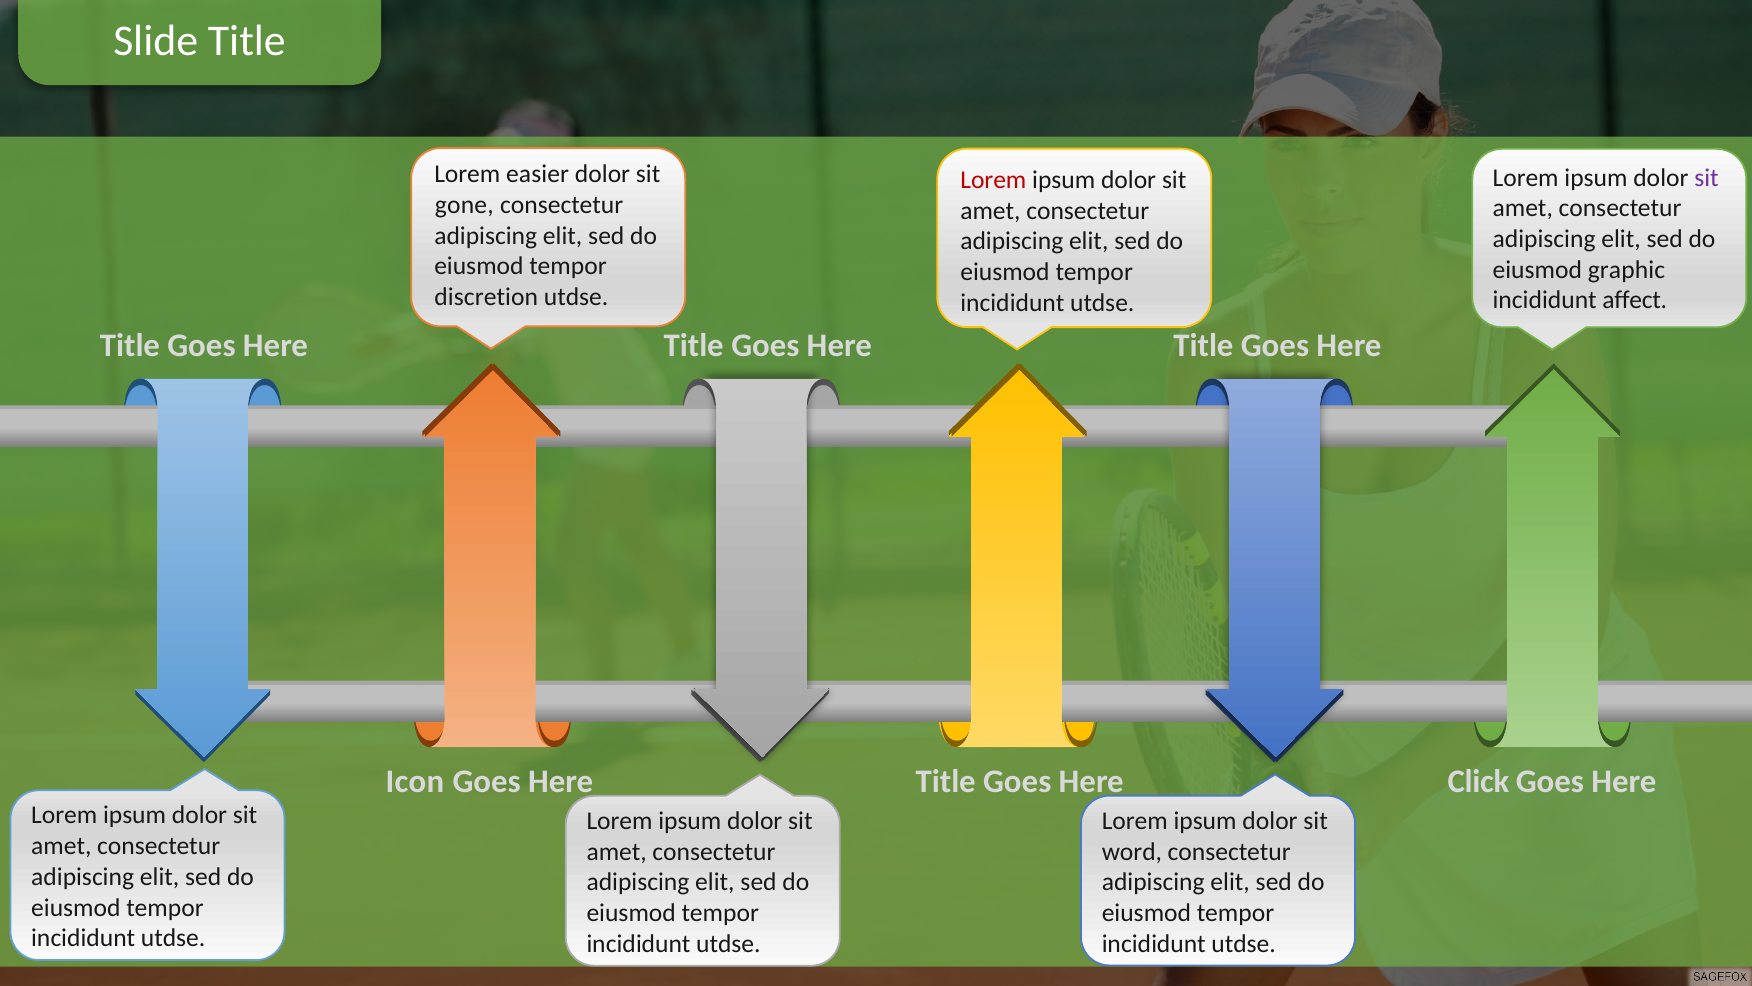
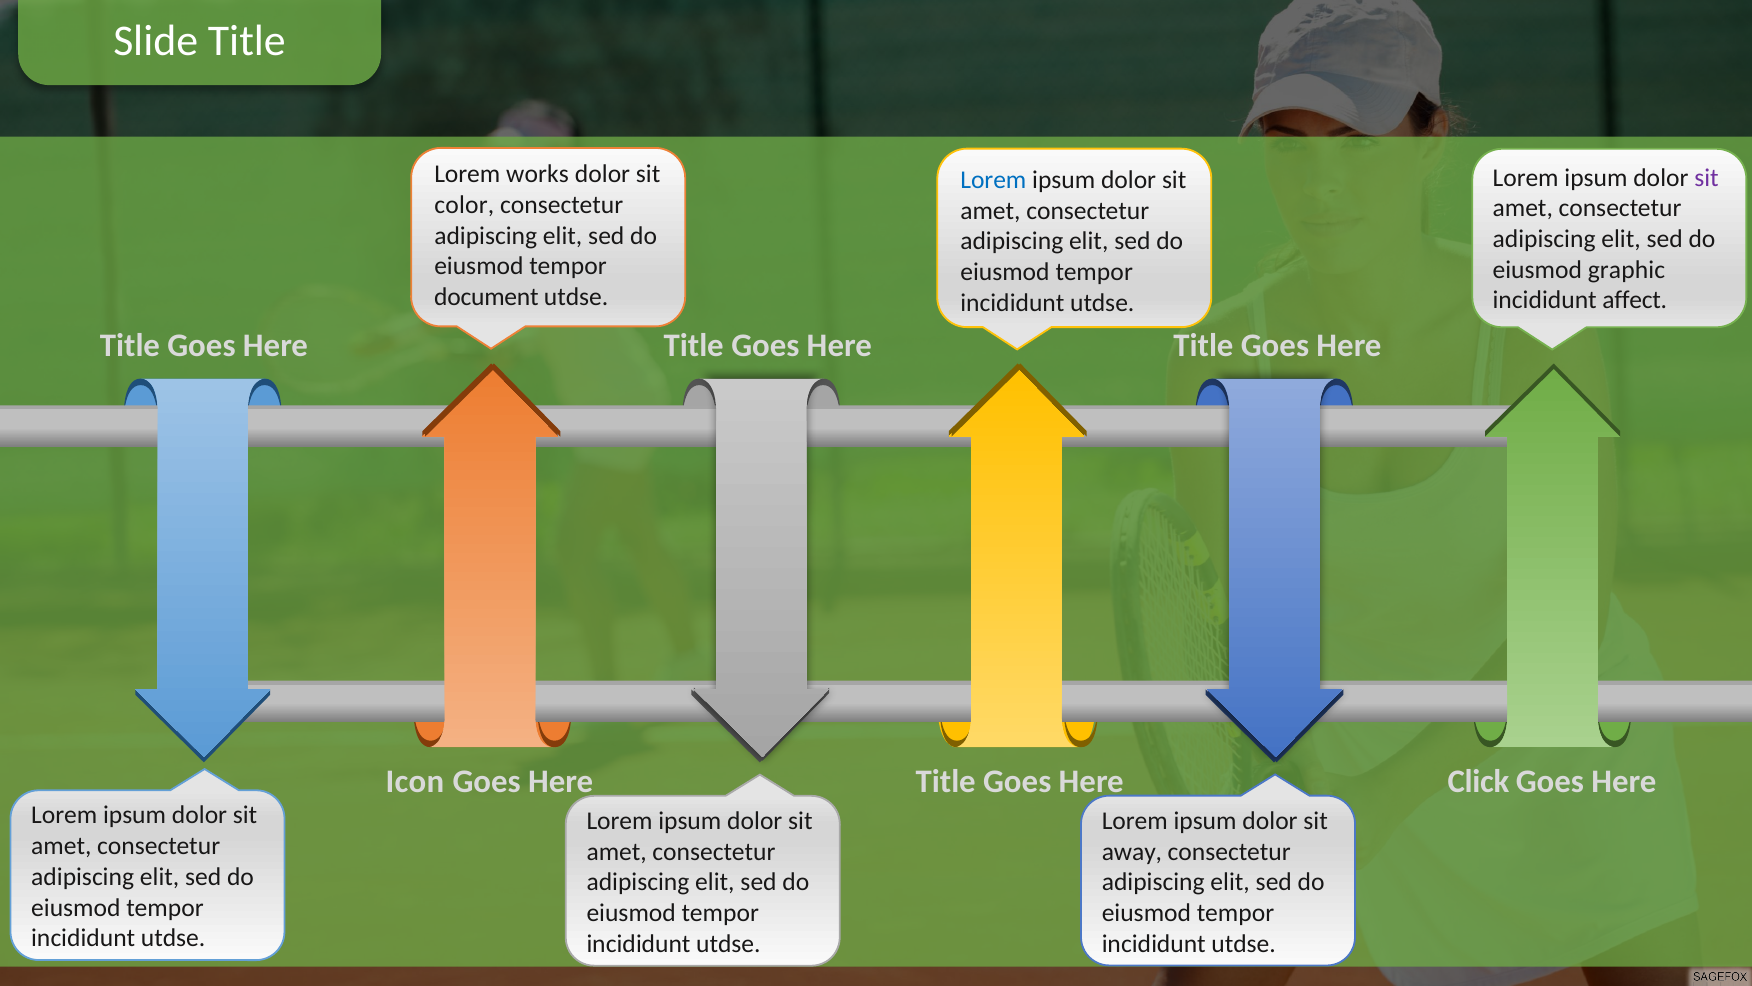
easier: easier -> works
Lorem at (993, 180) colour: red -> blue
gone: gone -> color
discretion: discretion -> document
word: word -> away
